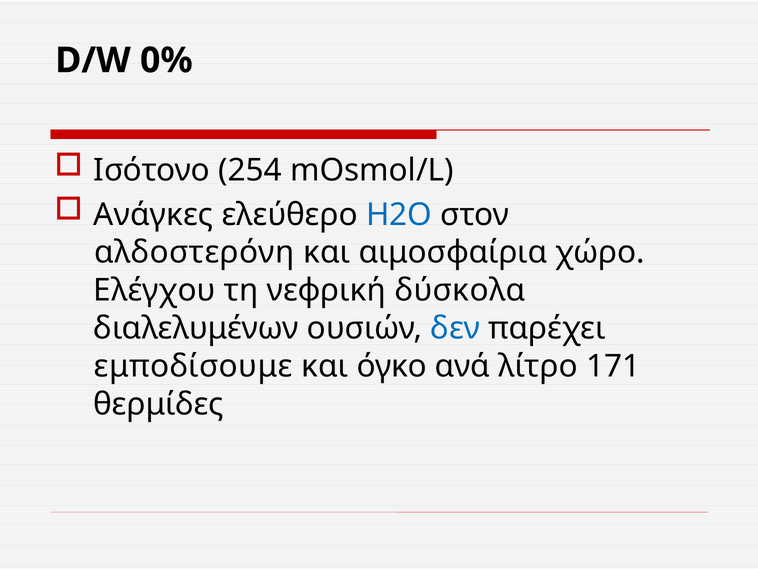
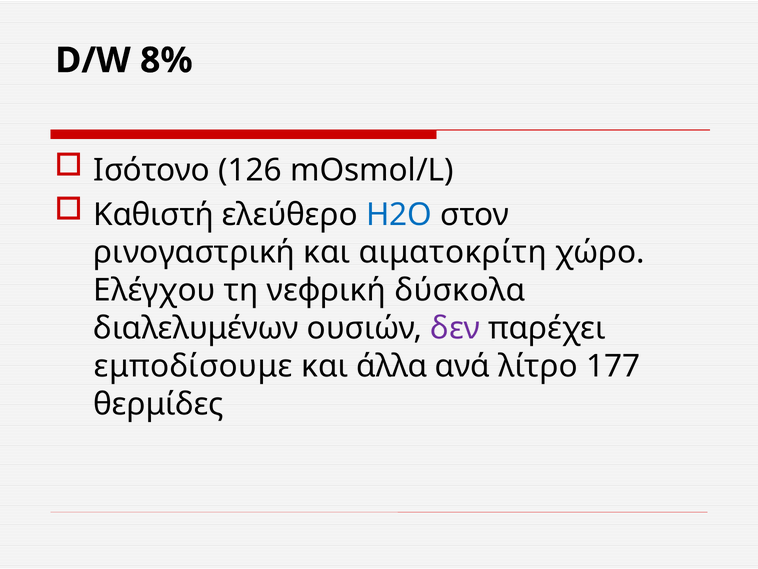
0%: 0% -> 8%
254: 254 -> 126
Ανάγκες: Ανάγκες -> Καθιστή
αλδοστερόνη: αλδοστερόνη -> ρινογαστρική
αιμοσφαίρια: αιμοσφαίρια -> αιματοκρίτη
δεν colour: blue -> purple
όγκο: όγκο -> άλλα
171: 171 -> 177
